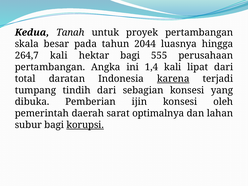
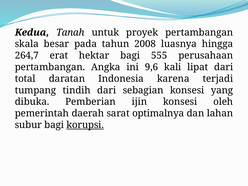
2044: 2044 -> 2008
264,7 kali: kali -> erat
1,4: 1,4 -> 9,6
karena underline: present -> none
